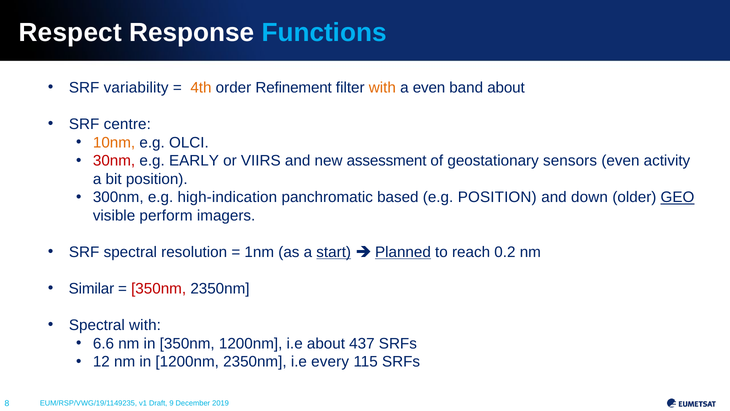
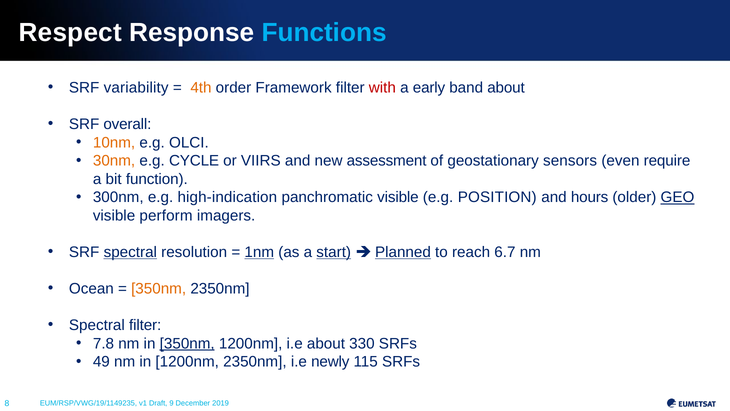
Refinement: Refinement -> Framework
with at (382, 88) colour: orange -> red
a even: even -> early
centre: centre -> overall
30nm colour: red -> orange
EARLY: EARLY -> CYCLE
activity: activity -> require
bit position: position -> function
panchromatic based: based -> visible
down: down -> hours
spectral at (130, 252) underline: none -> present
1nm underline: none -> present
0.2: 0.2 -> 6.7
Similar: Similar -> Ocean
350nm at (159, 288) colour: red -> orange
Spectral with: with -> filter
6.6: 6.6 -> 7.8
350nm at (187, 343) underline: none -> present
437: 437 -> 330
12: 12 -> 49
every: every -> newly
